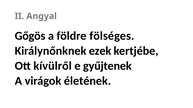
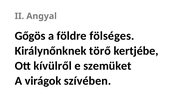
ezek: ezek -> törő
gyűjtenek: gyűjtenek -> szemüket
életének: életének -> szívében
